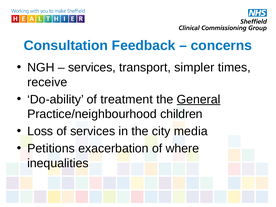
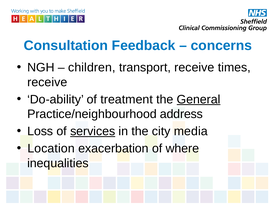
services at (92, 67): services -> children
transport simpler: simpler -> receive
children: children -> address
services at (93, 131) underline: none -> present
Petitions: Petitions -> Location
